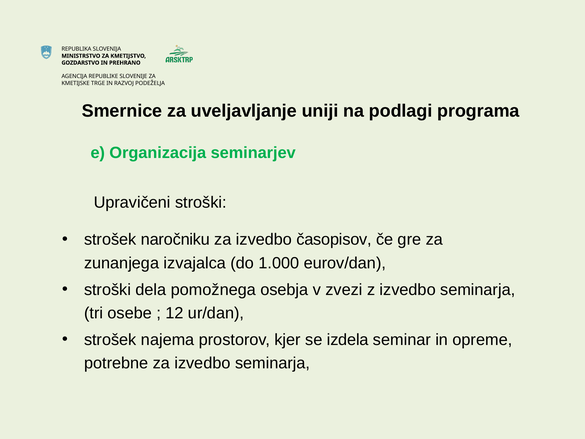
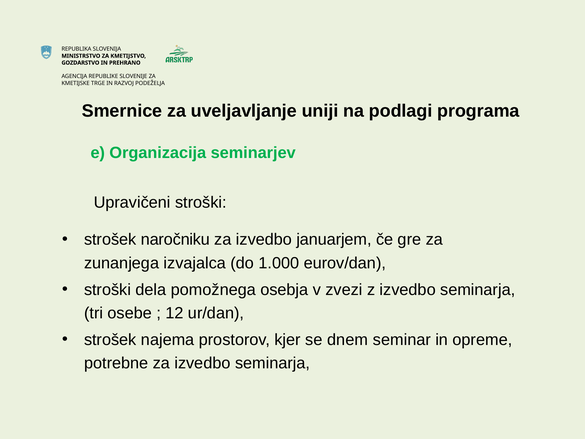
časopisov: časopisov -> januarjem
izdela: izdela -> dnem
